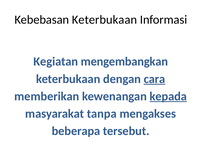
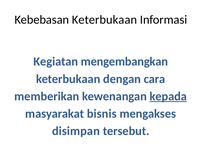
cara underline: present -> none
tanpa: tanpa -> bisnis
beberapa: beberapa -> disimpan
